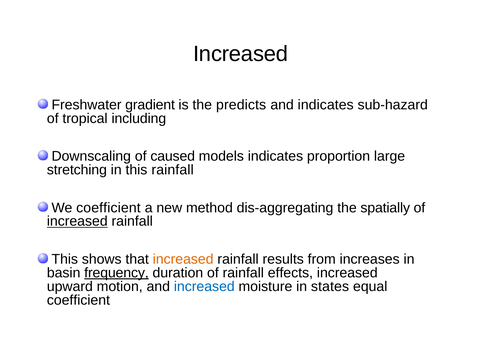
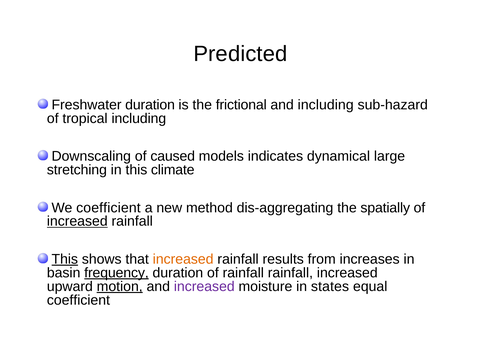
Increased at (241, 54): Increased -> Predicted
Freshwater gradient: gradient -> duration
predicts: predicts -> frictional
and indicates: indicates -> including
proportion: proportion -> dynamical
this rainfall: rainfall -> climate
This at (65, 259) underline: none -> present
rainfall effects: effects -> rainfall
motion underline: none -> present
increased at (204, 286) colour: blue -> purple
